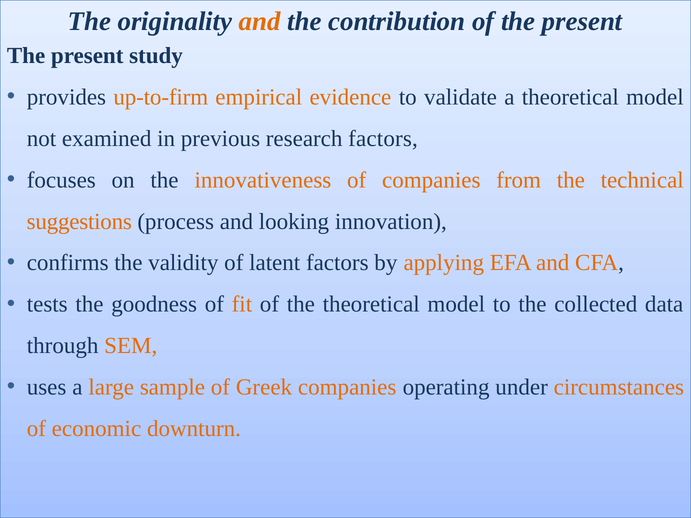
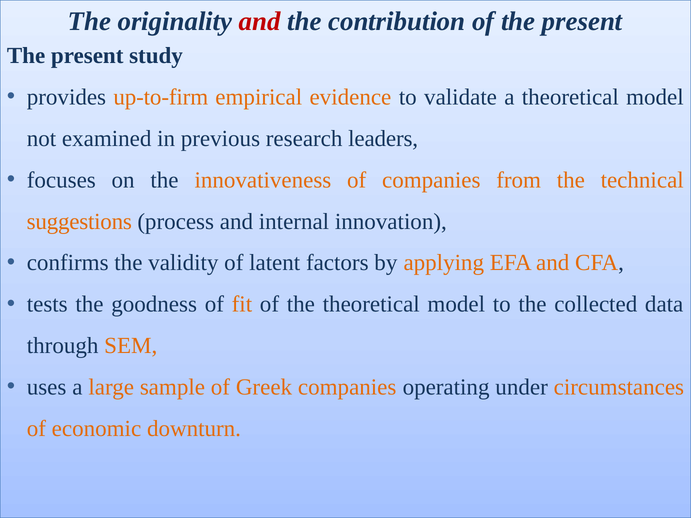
and at (260, 21) colour: orange -> red
research factors: factors -> leaders
looking: looking -> internal
